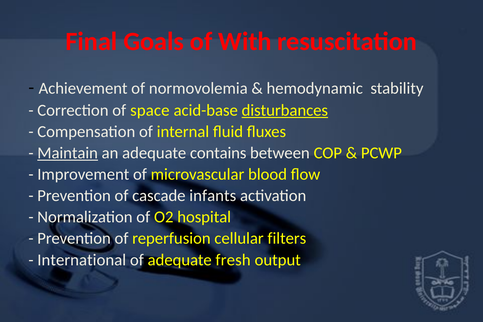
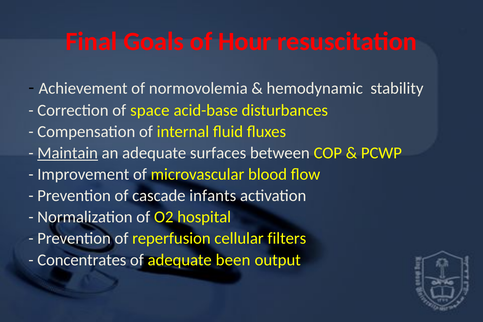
With: With -> Hour
disturbances underline: present -> none
contains: contains -> surfaces
International: International -> Concentrates
fresh: fresh -> been
